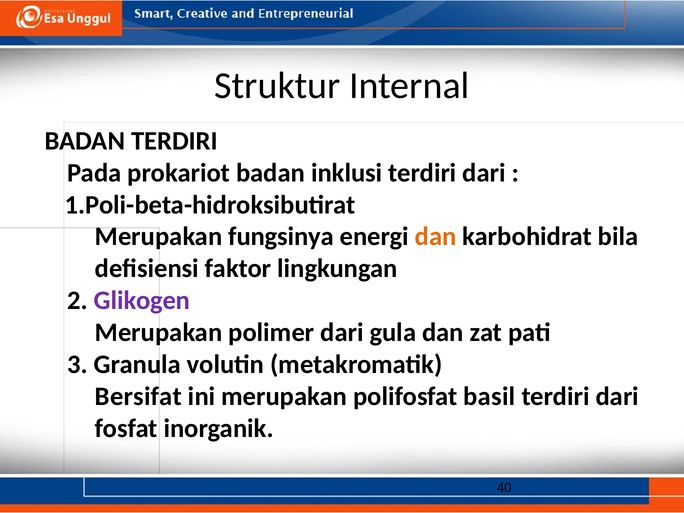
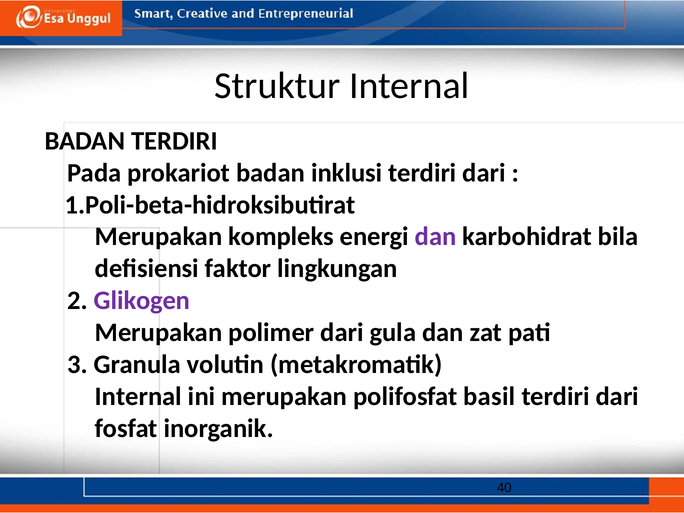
fungsinya: fungsinya -> kompleks
dan at (436, 237) colour: orange -> purple
Bersifat at (138, 396): Bersifat -> Internal
